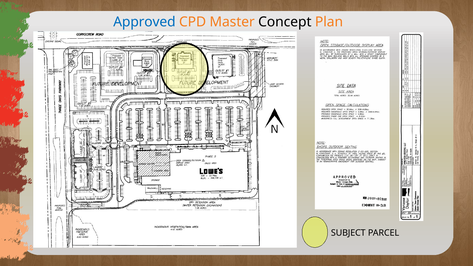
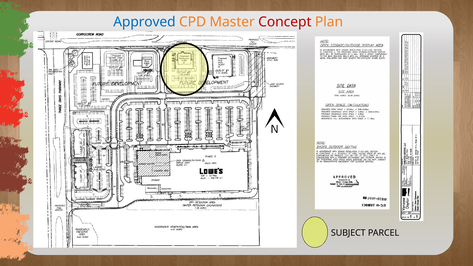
Concept colour: black -> red
